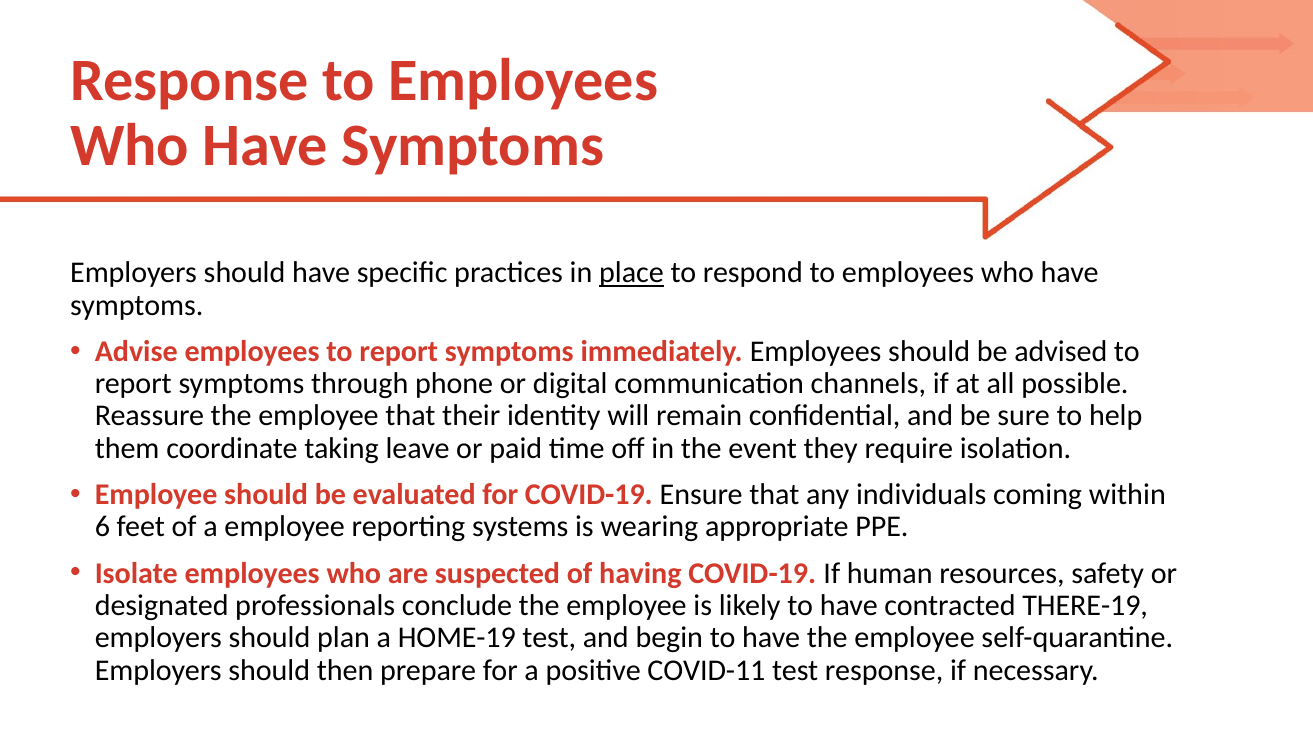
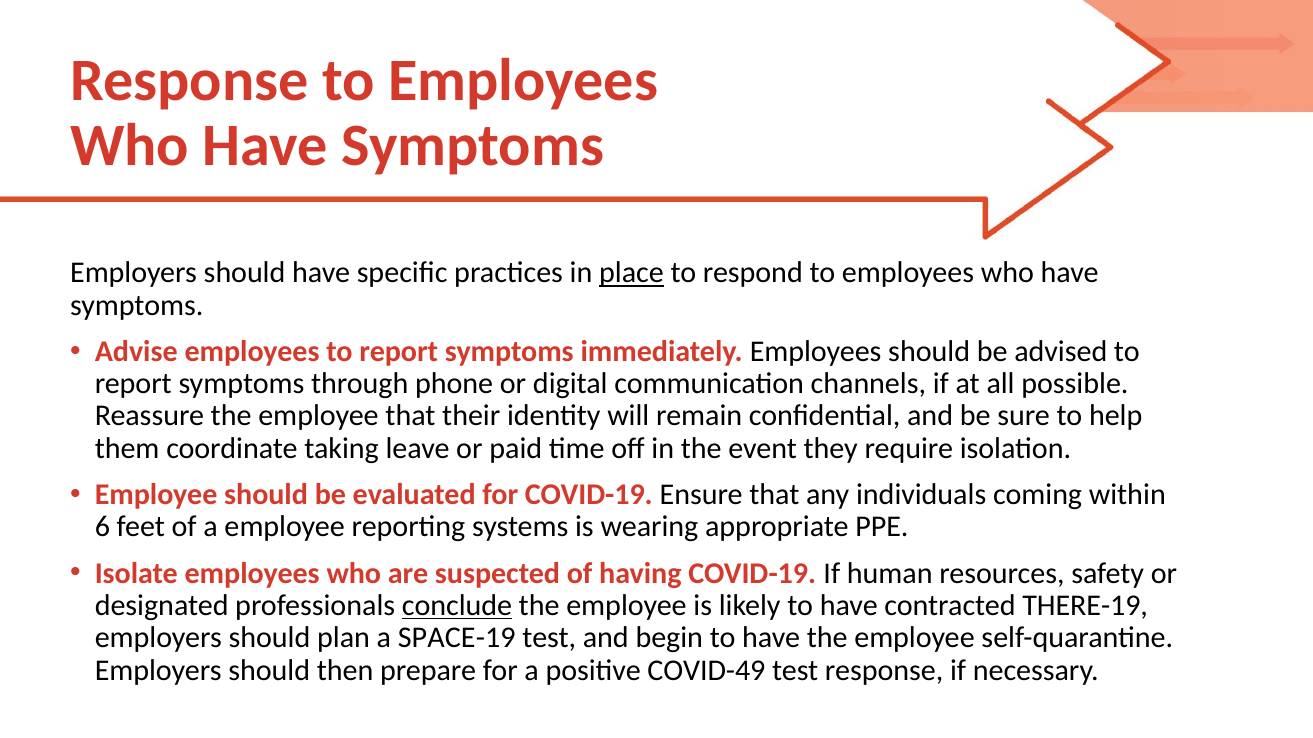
conclude underline: none -> present
HOME-19: HOME-19 -> SPACE-19
COVID-11: COVID-11 -> COVID-49
